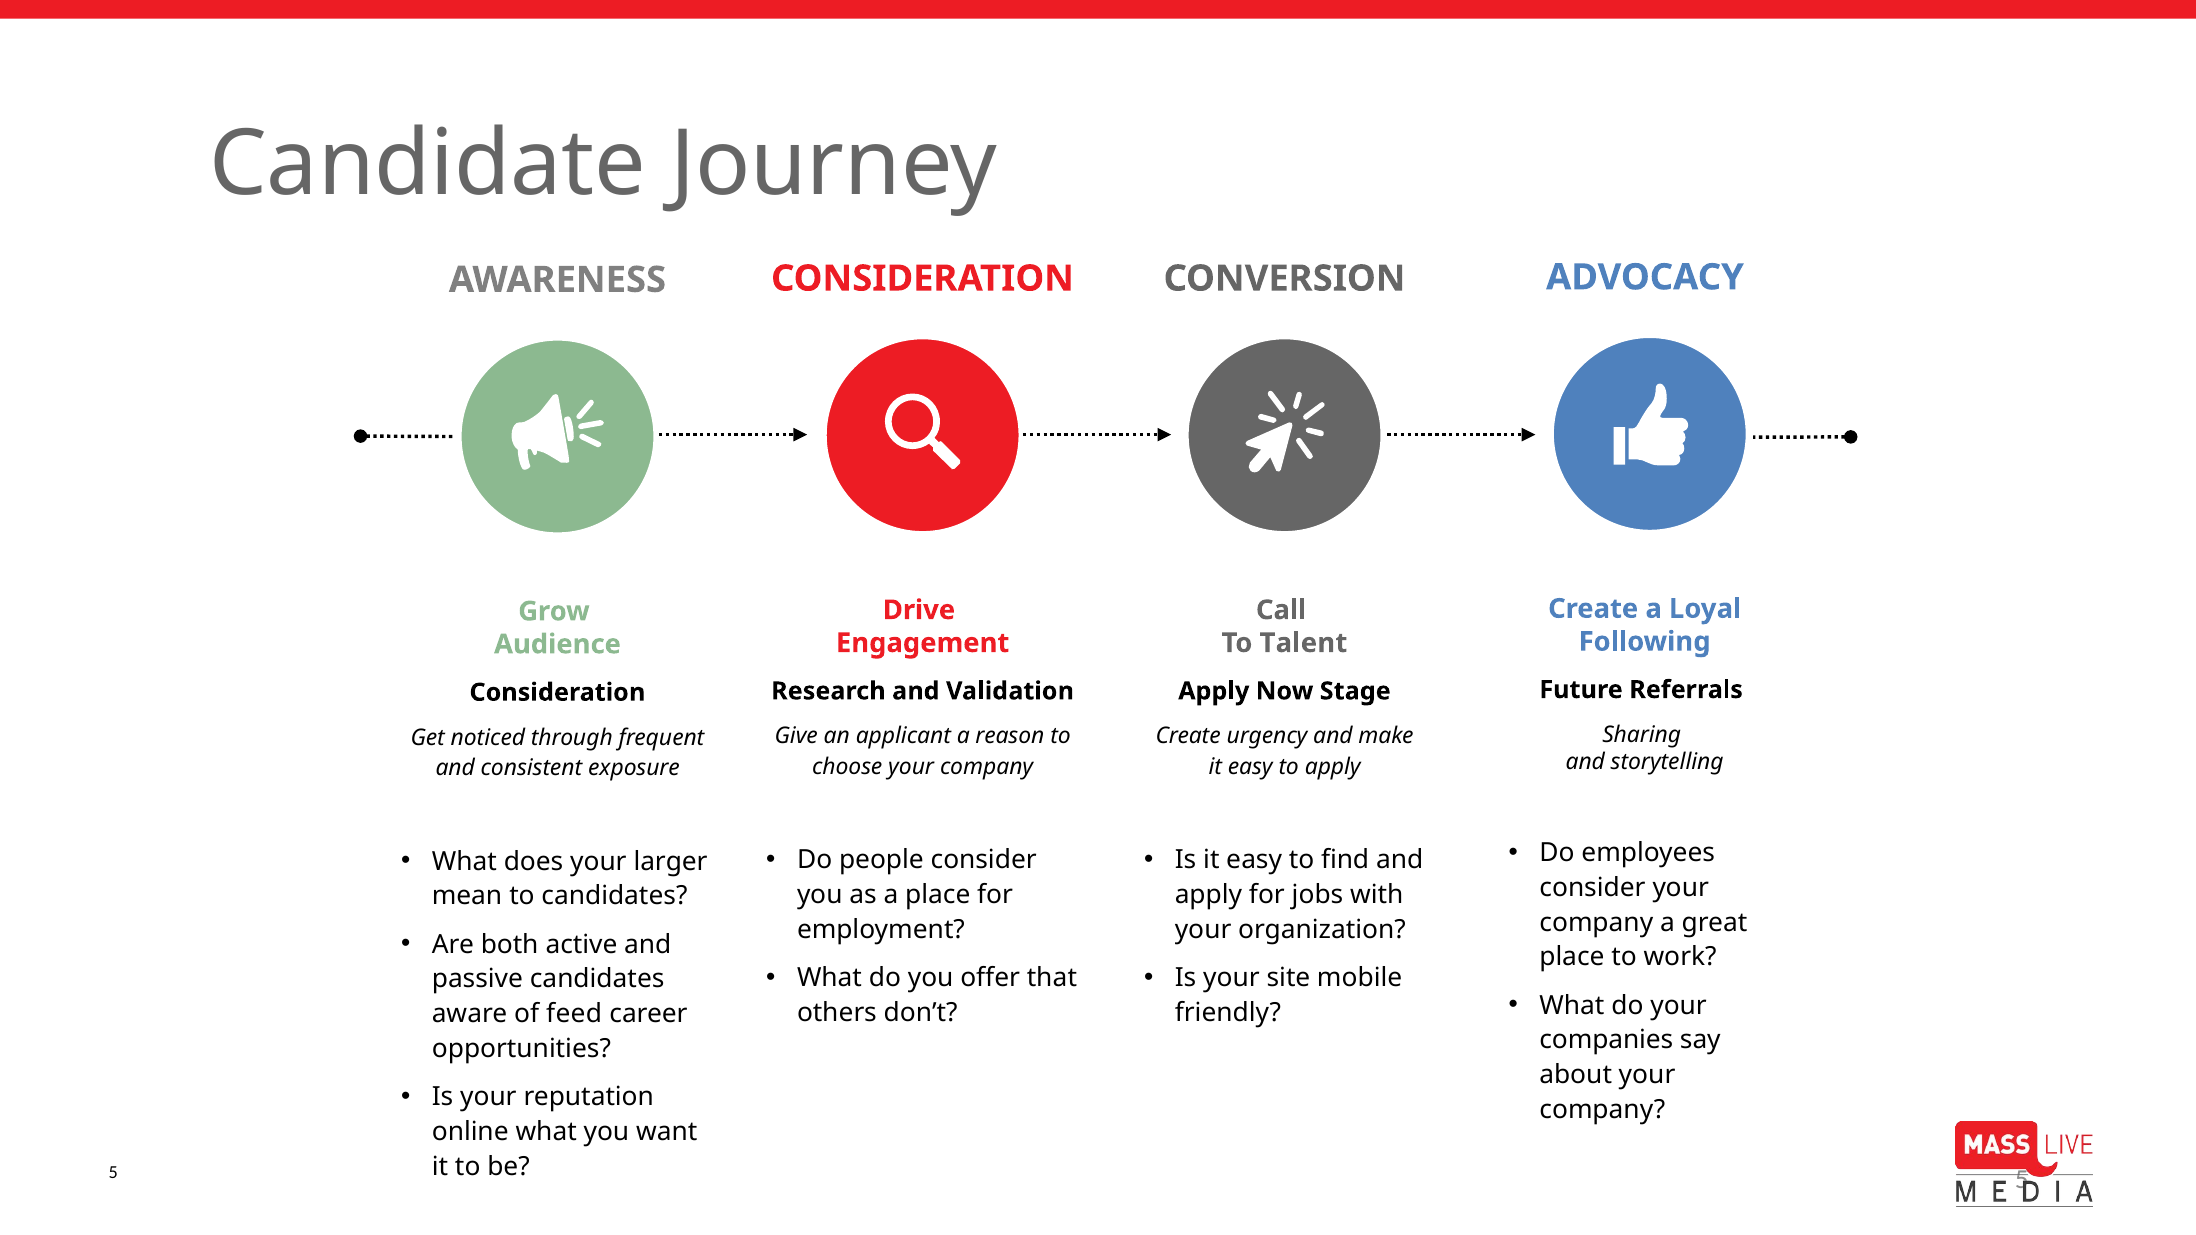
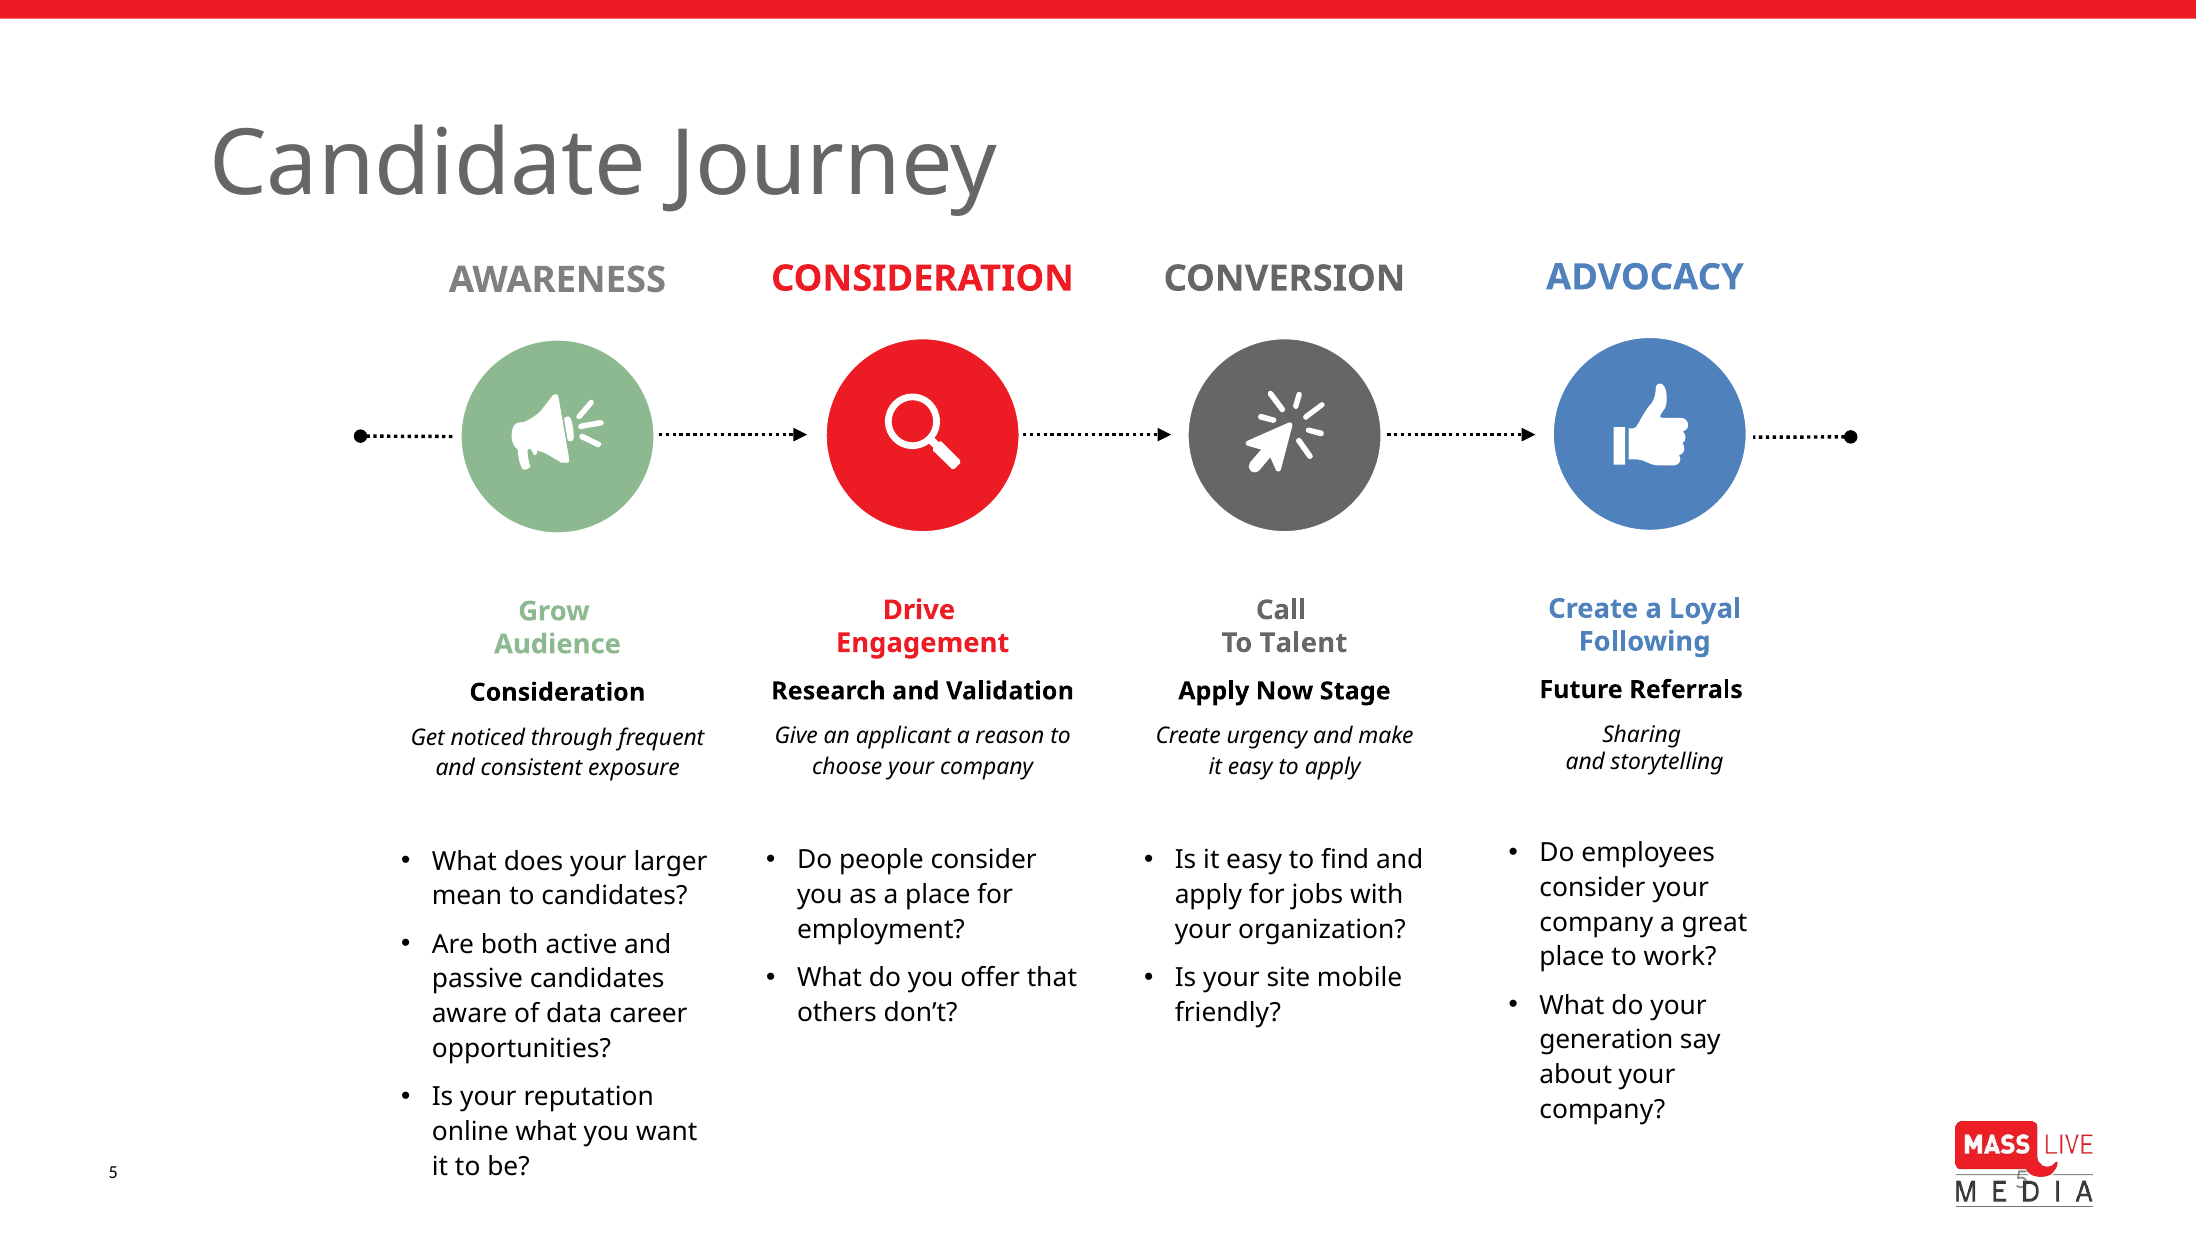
feed: feed -> data
companies: companies -> generation
